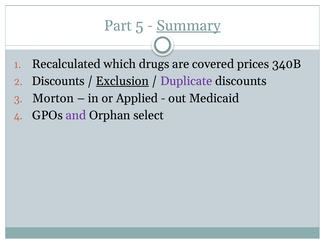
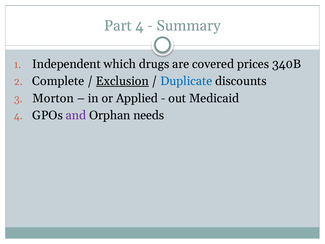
Part 5: 5 -> 4
Summary underline: present -> none
Recalculated: Recalculated -> Independent
2 Discounts: Discounts -> Complete
Duplicate colour: purple -> blue
select: select -> needs
